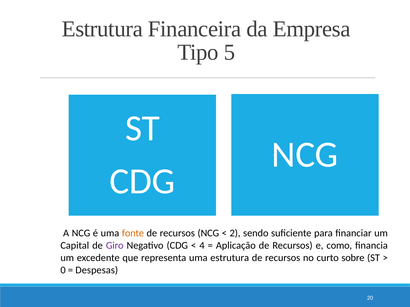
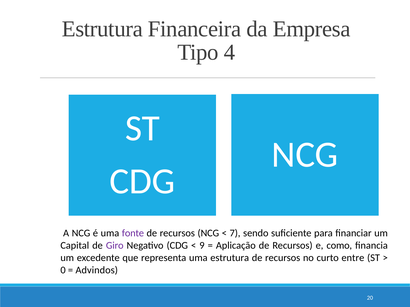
5: 5 -> 4
fonte colour: orange -> purple
2: 2 -> 7
4: 4 -> 9
sobre: sobre -> entre
Despesas: Despesas -> Advindos
